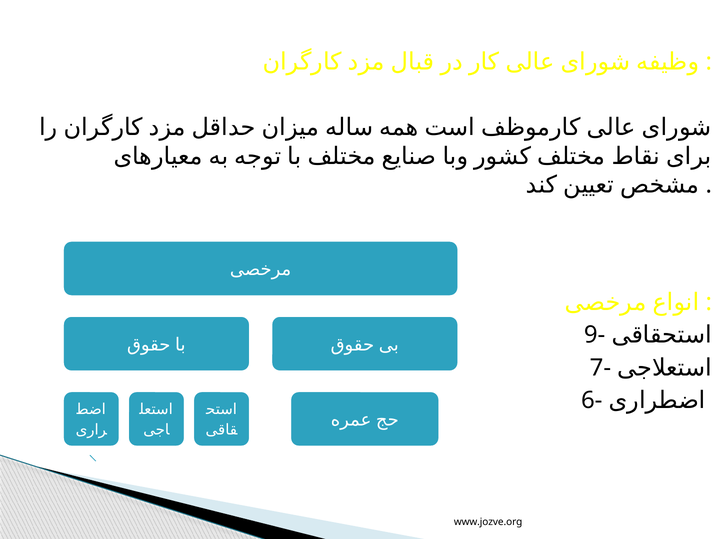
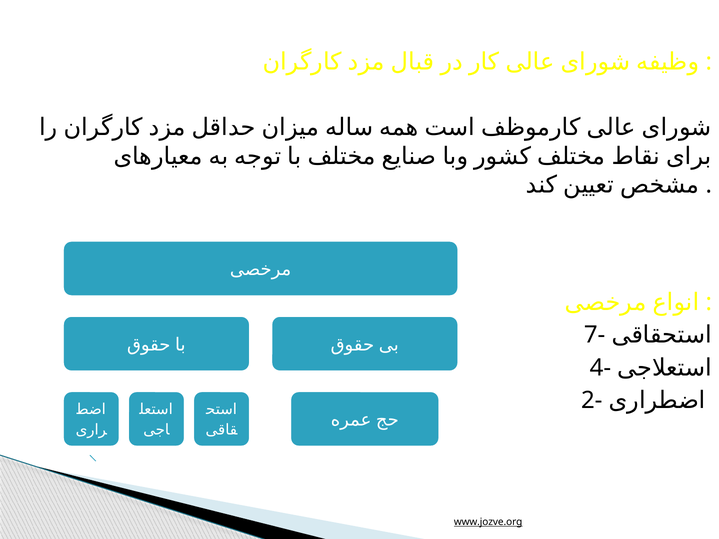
9-: 9- -> 7-
7-: 7- -> 4-
6-: 6- -> 2-
www.jozve.org underline: none -> present
